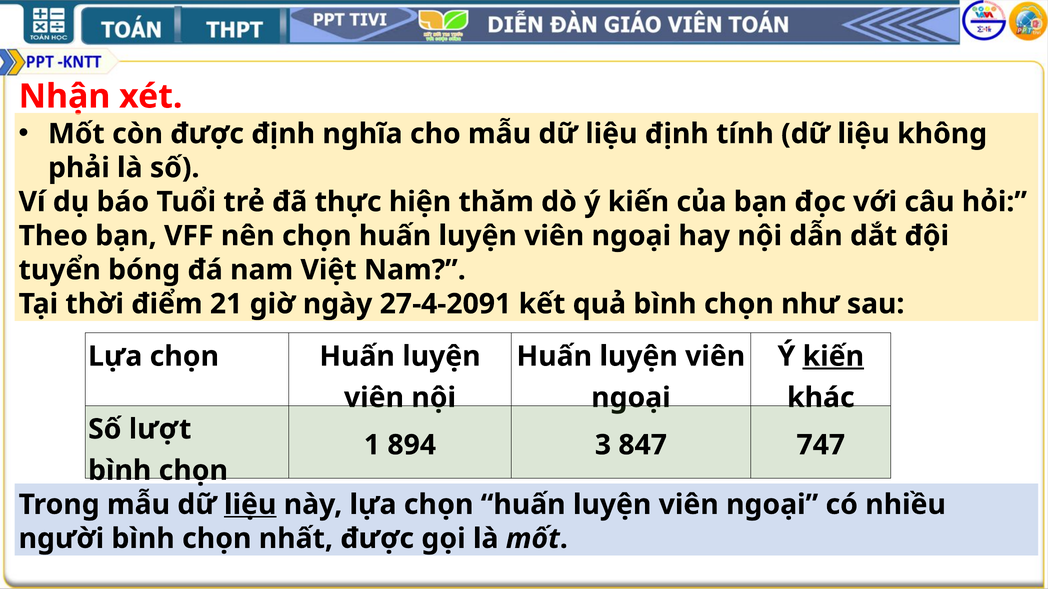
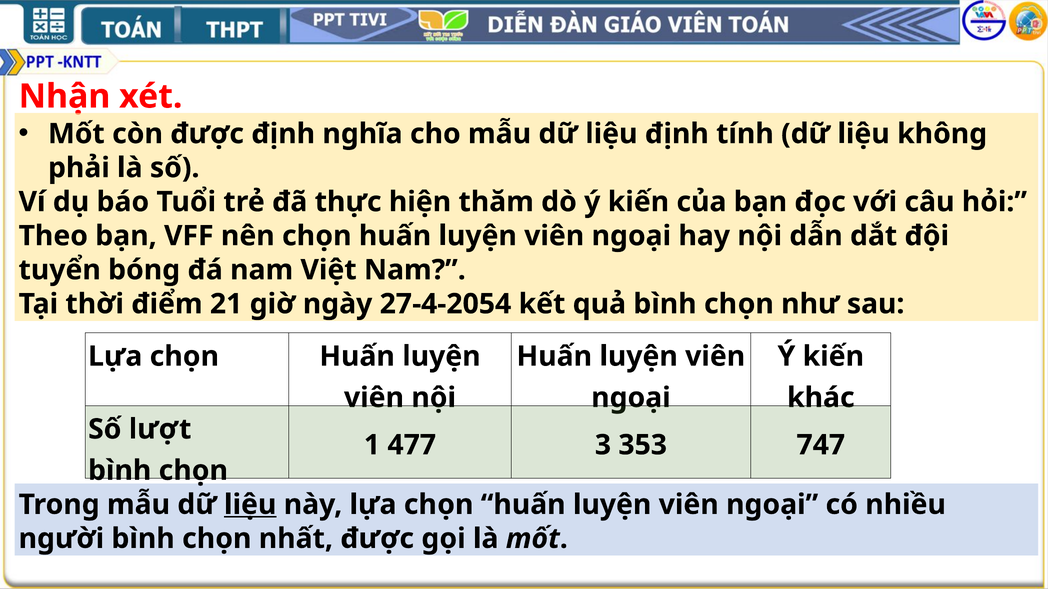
27-4-2091: 27-4-2091 -> 27-4-2054
kiến at (833, 357) underline: present -> none
894: 894 -> 477
847: 847 -> 353
